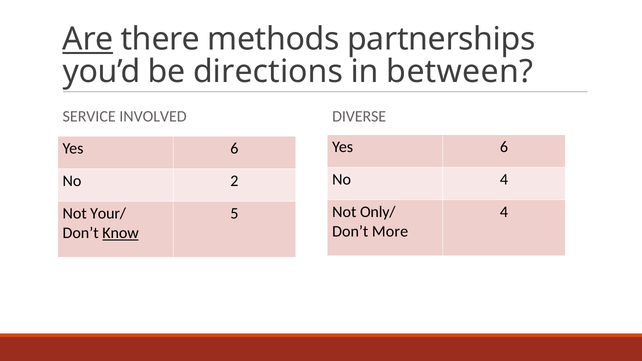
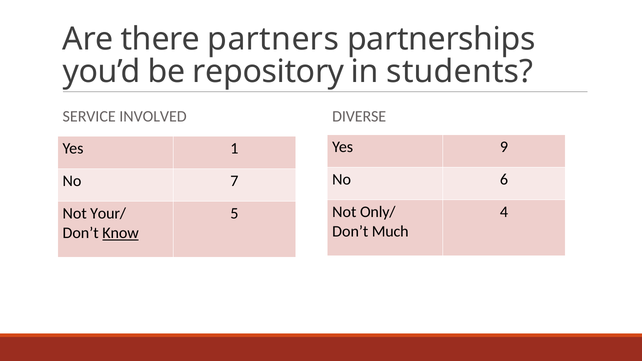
Are underline: present -> none
methods: methods -> partners
directions: directions -> repository
between: between -> students
6 at (504, 147): 6 -> 9
6 at (234, 148): 6 -> 1
No 4: 4 -> 6
2: 2 -> 7
More: More -> Much
